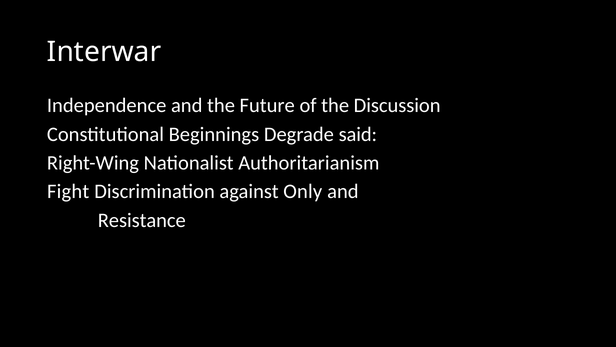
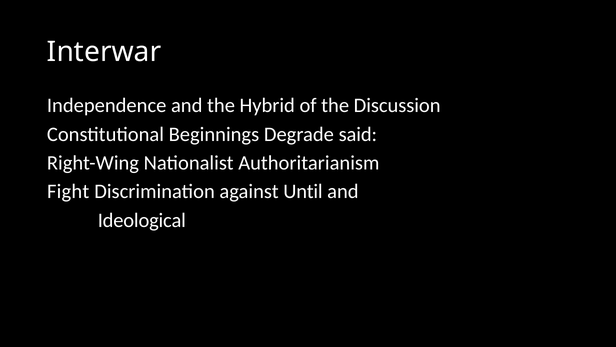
Future: Future -> Hybrid
Only: Only -> Until
Resistance: Resistance -> Ideological
